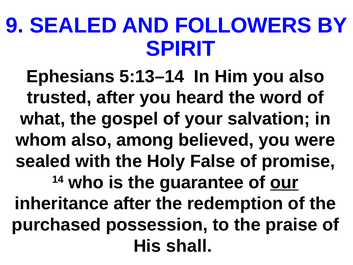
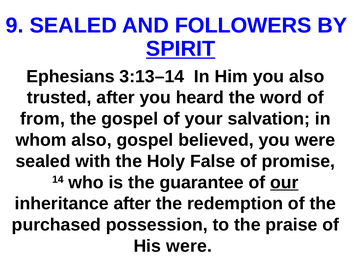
SPIRIT underline: none -> present
5:13–14: 5:13–14 -> 3:13–14
what: what -> from
also among: among -> gospel
His shall: shall -> were
